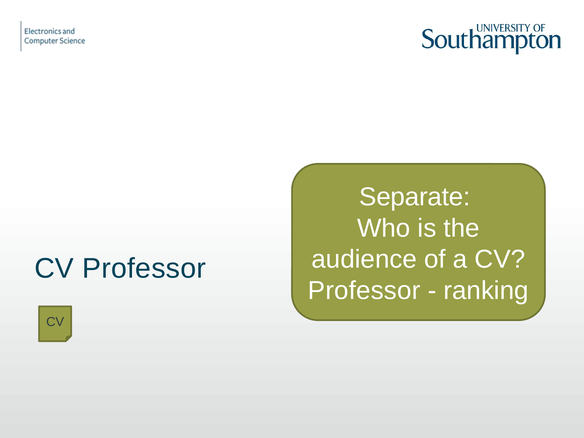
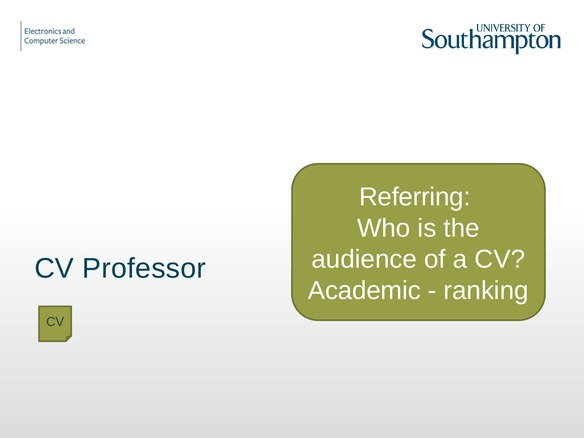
Separate: Separate -> Referring
Professor at (364, 291): Professor -> Academic
